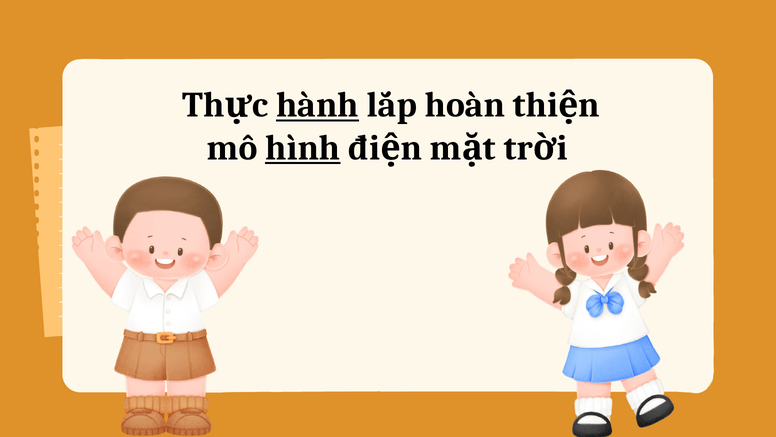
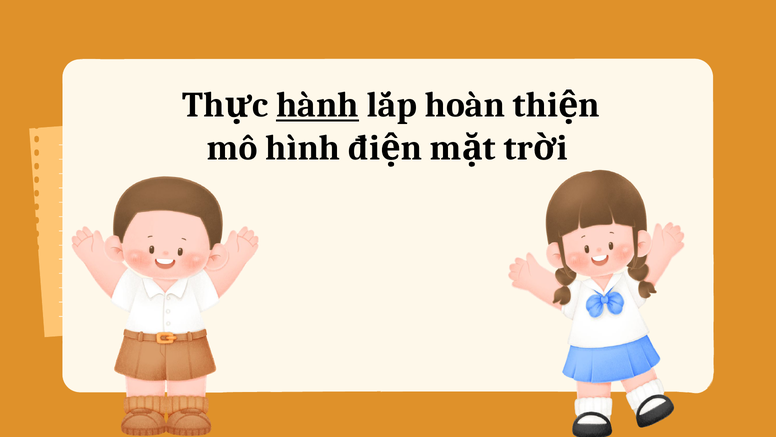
hình underline: present -> none
